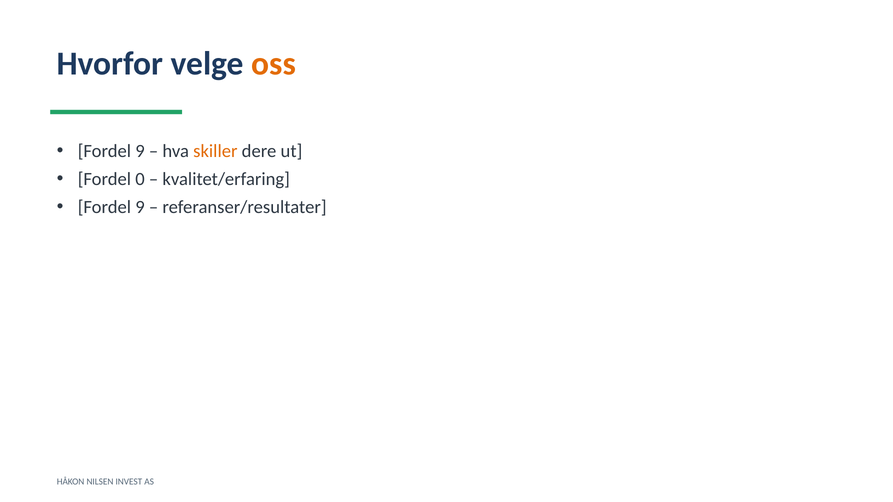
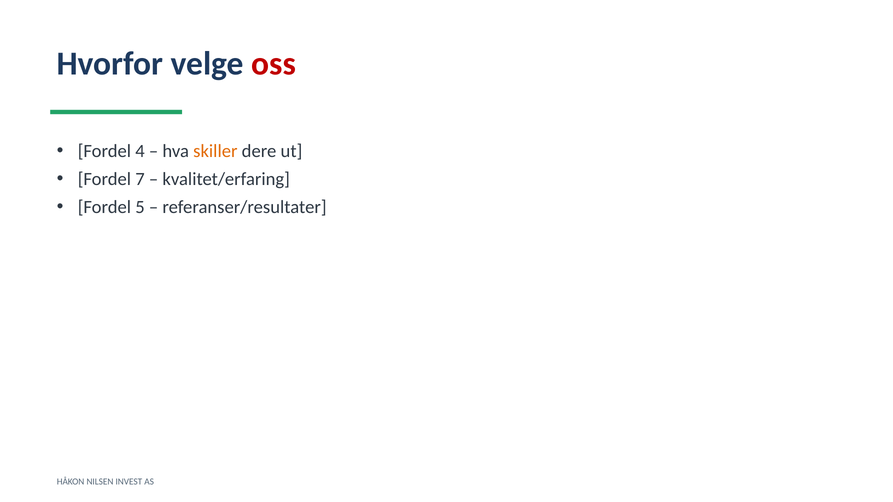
oss colour: orange -> red
9 at (140, 151): 9 -> 4
0: 0 -> 7
9 at (140, 207): 9 -> 5
